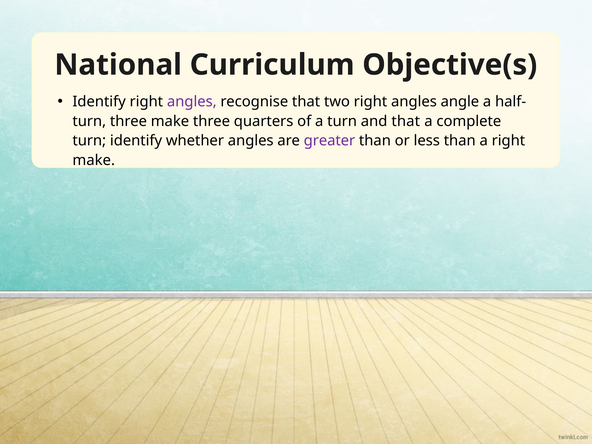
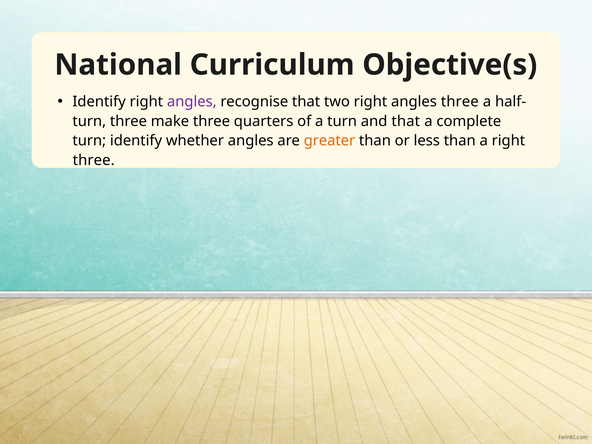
angles angle: angle -> three
greater colour: purple -> orange
make at (94, 160): make -> three
